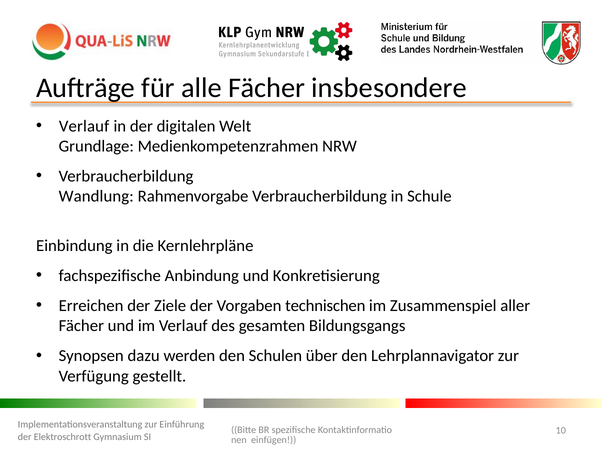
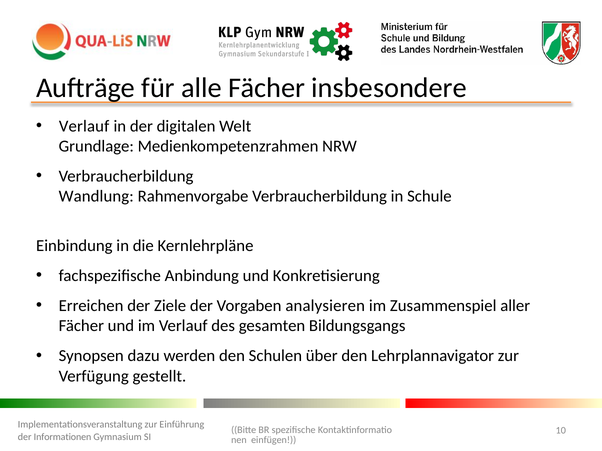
technischen: technischen -> analysieren
Elektroschrott: Elektroschrott -> Informationen
